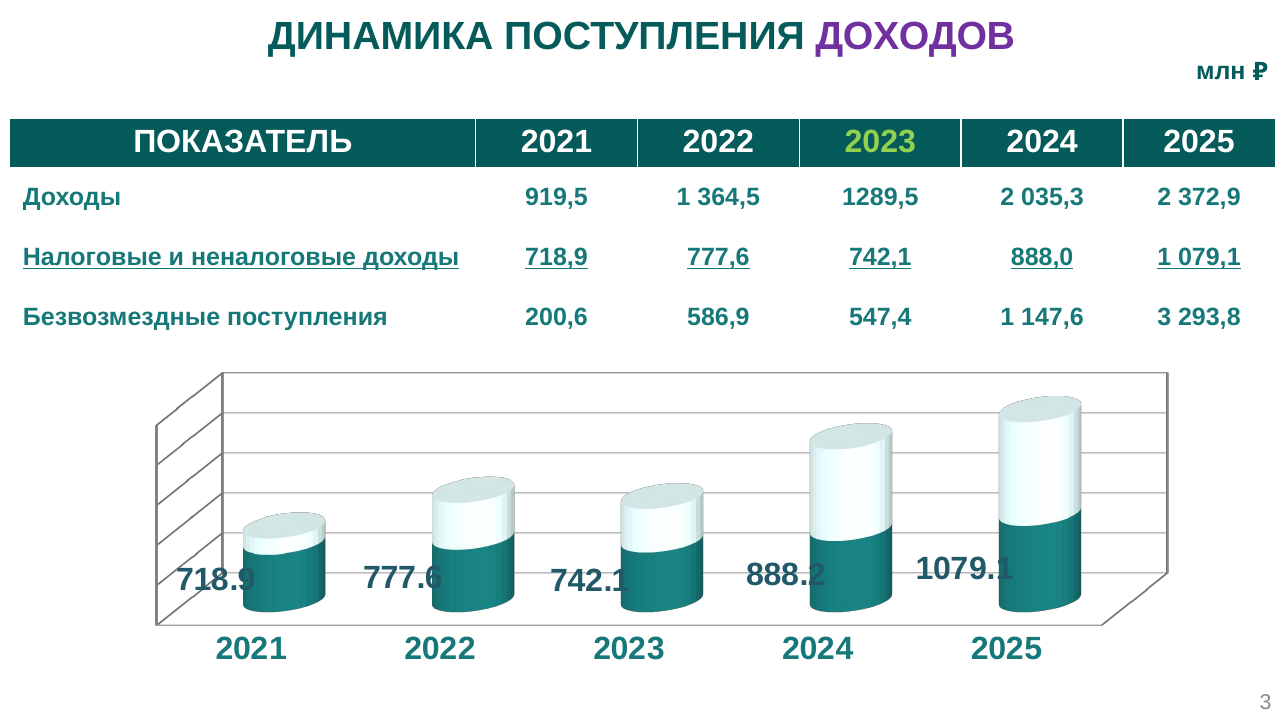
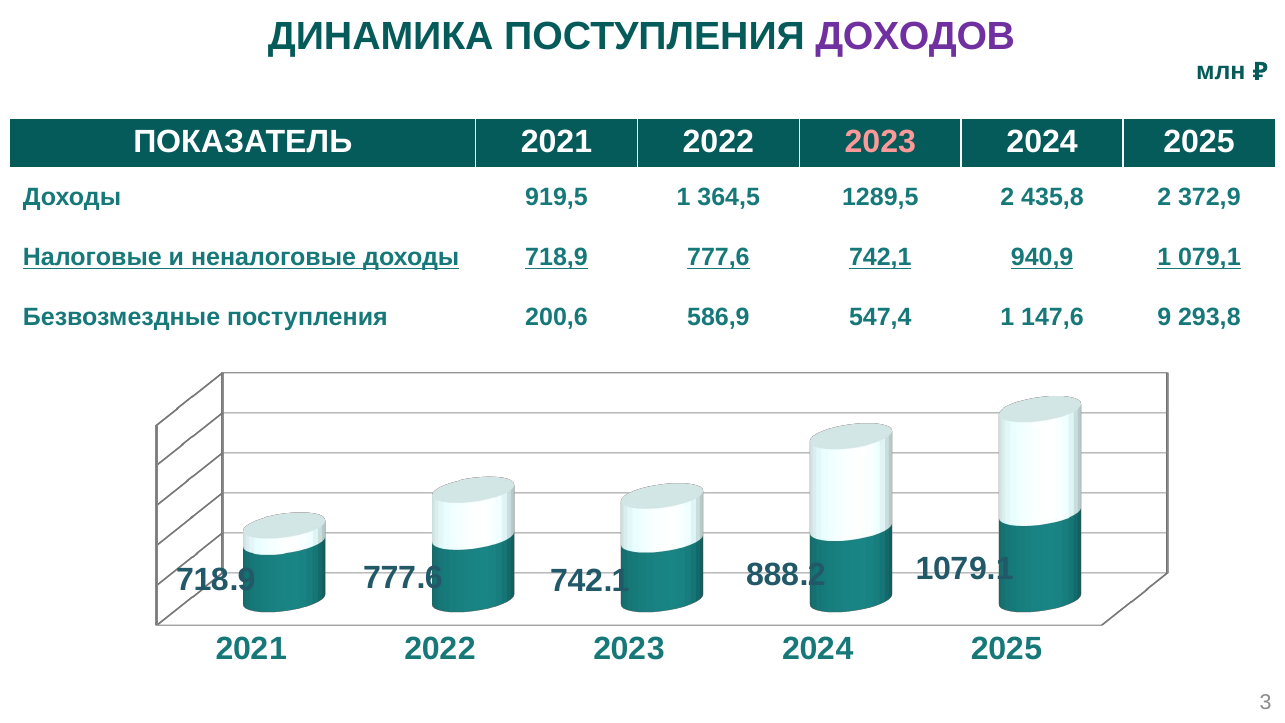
2023 at (880, 142) colour: light green -> pink
035,3: 035,3 -> 435,8
888,0: 888,0 -> 940,9
147,6 3: 3 -> 9
